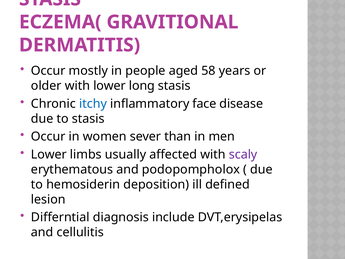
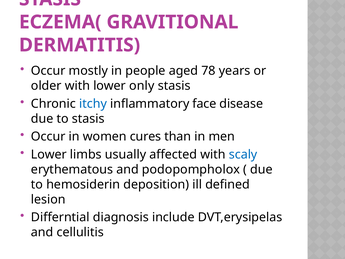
58: 58 -> 78
long: long -> only
sever: sever -> cures
scaly colour: purple -> blue
